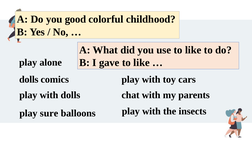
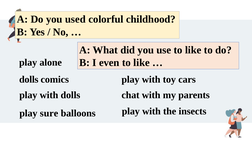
good: good -> used
gave: gave -> even
